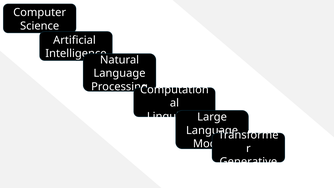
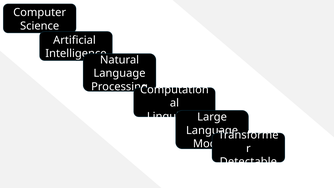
Generative: Generative -> Detectable
